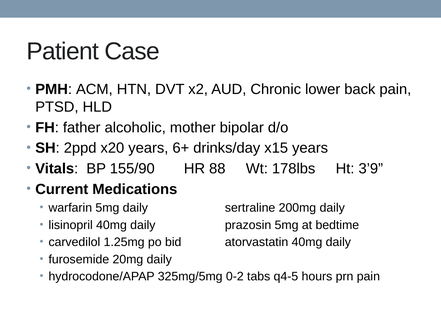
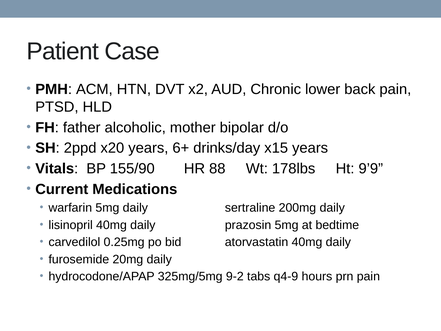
3’9: 3’9 -> 9’9
1.25mg: 1.25mg -> 0.25mg
0-2: 0-2 -> 9-2
q4-5: q4-5 -> q4-9
